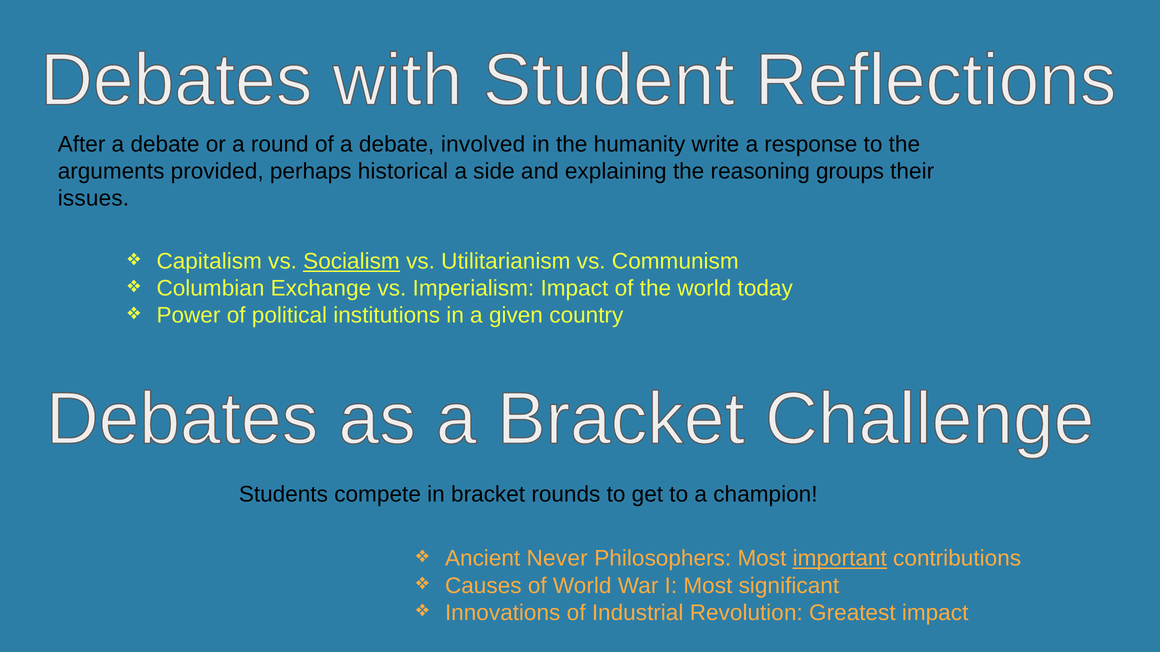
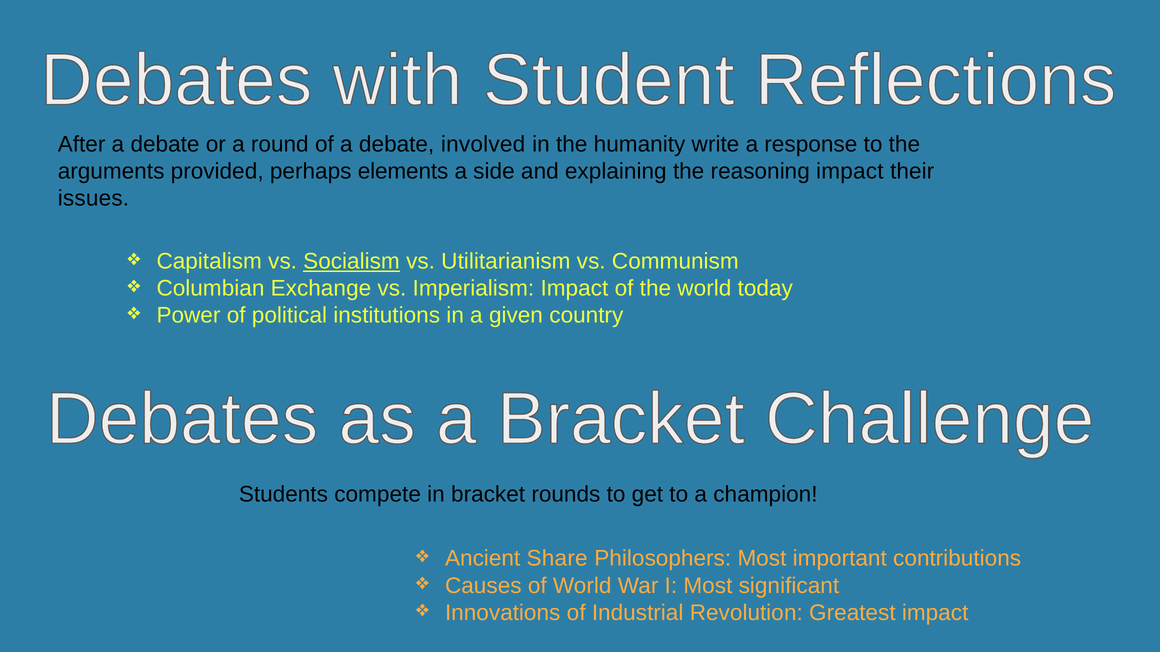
historical: historical -> elements
reasoning groups: groups -> impact
Never: Never -> Share
important underline: present -> none
